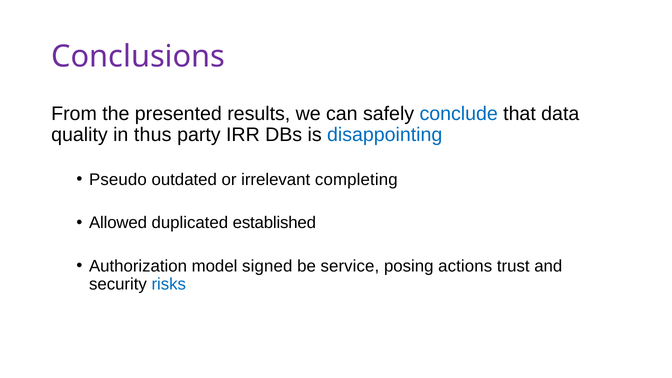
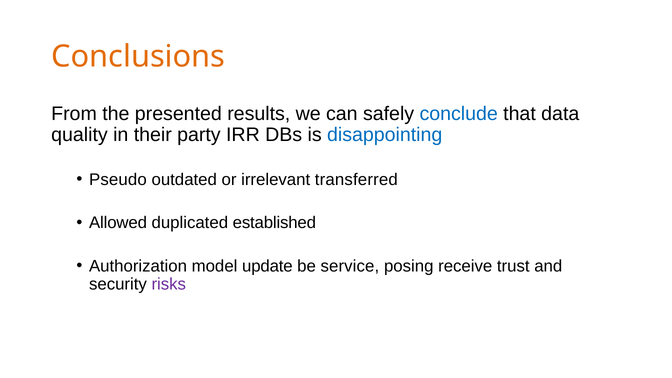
Conclusions colour: purple -> orange
thus: thus -> their
completing: completing -> transferred
signed: signed -> update
actions: actions -> receive
risks colour: blue -> purple
